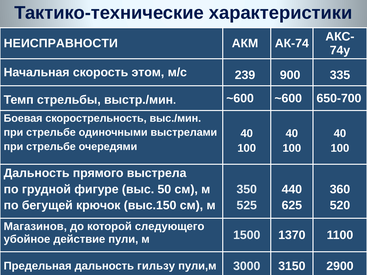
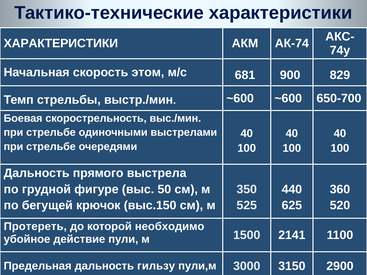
НЕИСПРАВНОСТИ at (61, 43): НЕИСПРАВНОСТИ -> ХАРАКТЕРИСТИКИ
239: 239 -> 681
335: 335 -> 829
Магазинов: Магазинов -> Протереть
следующего: следующего -> необходимо
1370: 1370 -> 2141
